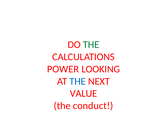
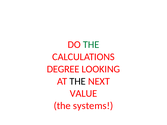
POWER: POWER -> DEGREE
THE at (78, 81) colour: blue -> black
conduct: conduct -> systems
